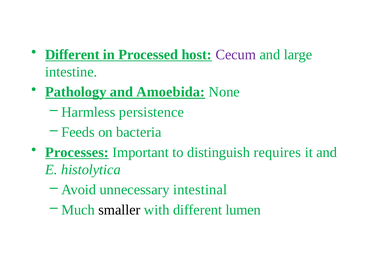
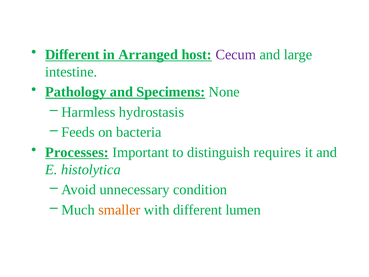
Processed: Processed -> Arranged
Amoebida: Amoebida -> Specimens
persistence: persistence -> hydrostasis
intestinal: intestinal -> condition
smaller colour: black -> orange
